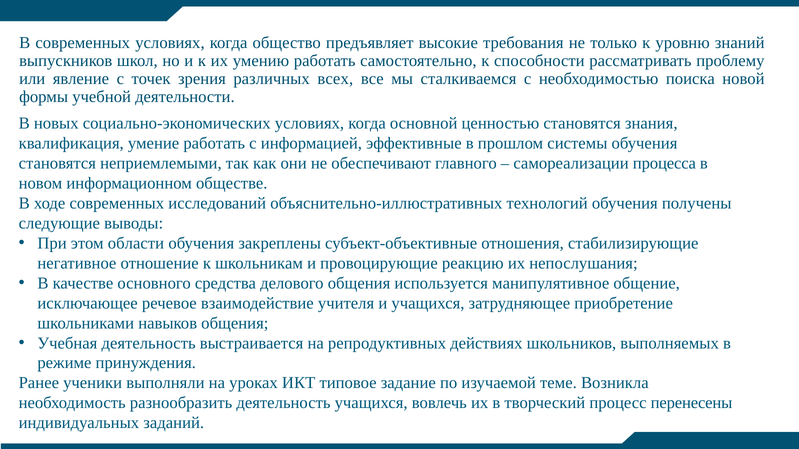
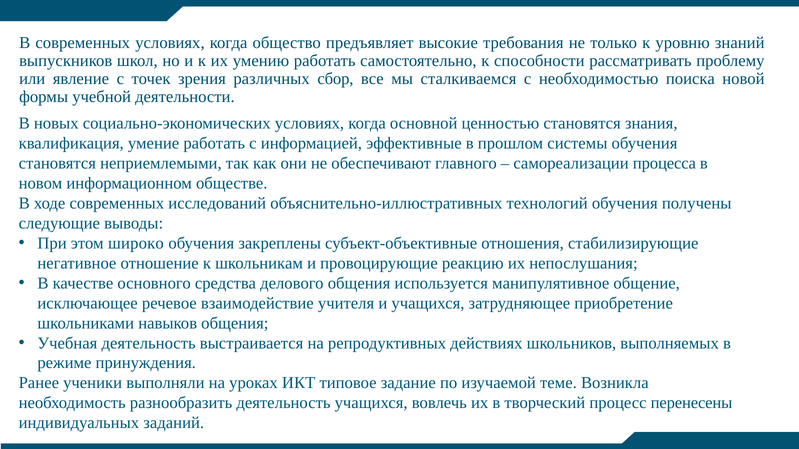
всех: всех -> сбор
области: области -> широко
